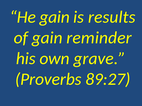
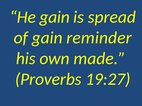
results: results -> spread
grave: grave -> made
89:27: 89:27 -> 19:27
